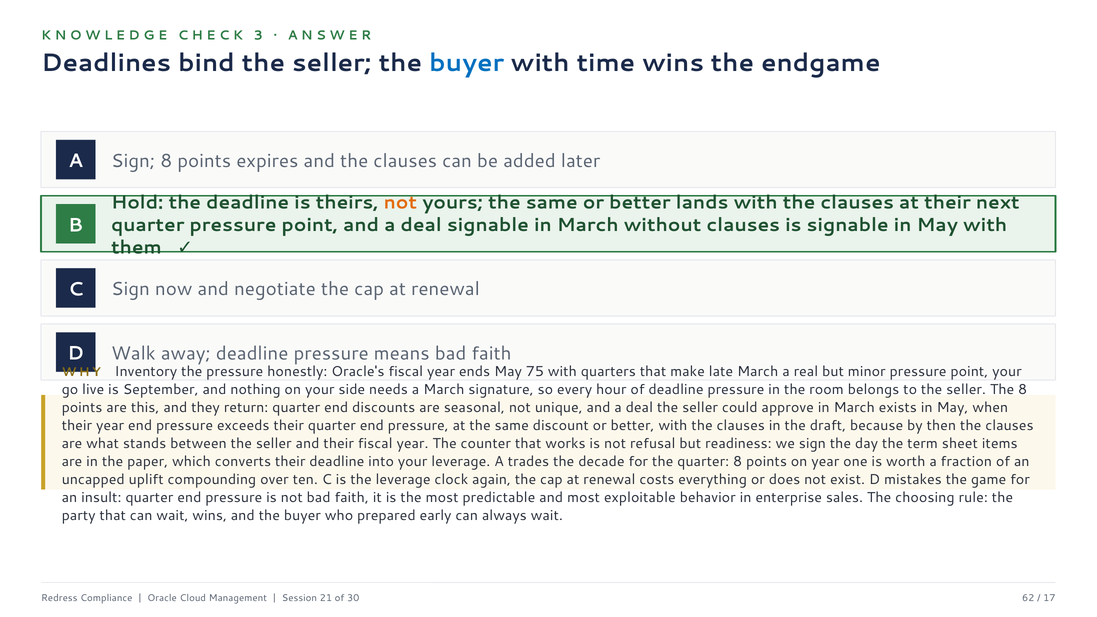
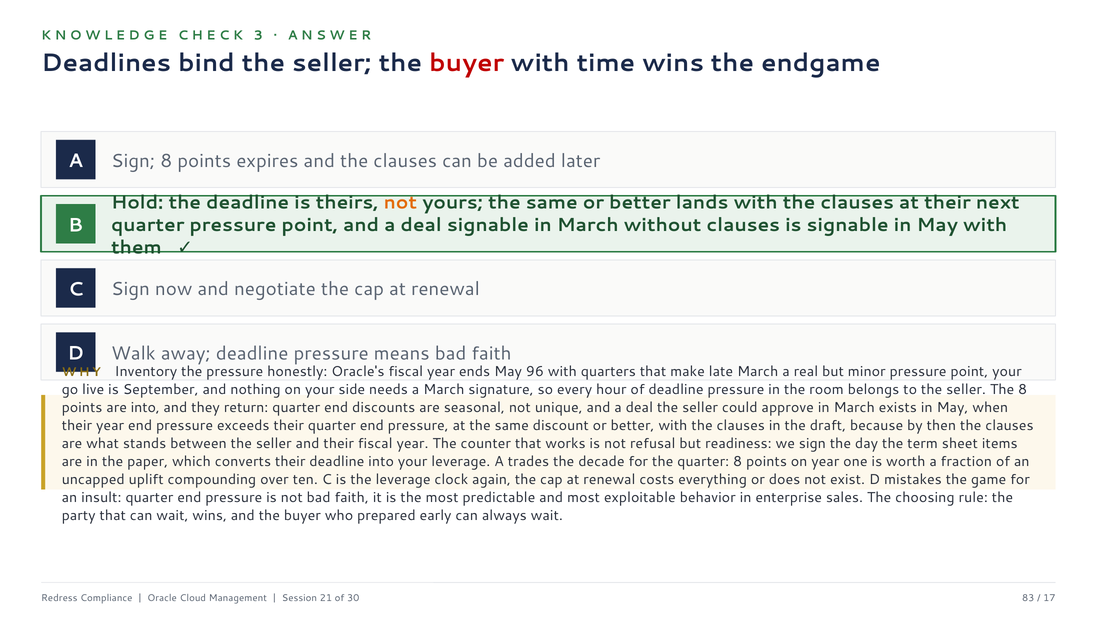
buyer at (467, 63) colour: blue -> red
75: 75 -> 96
are this: this -> into
62: 62 -> 83
